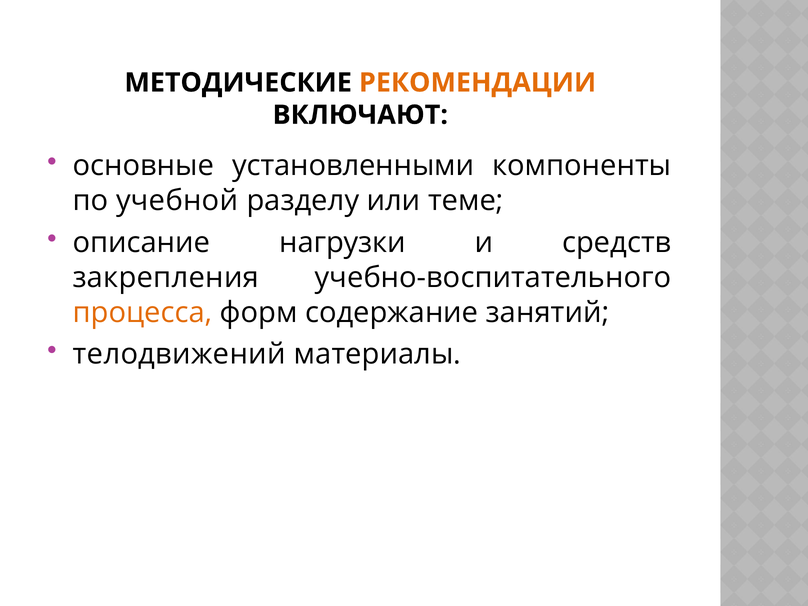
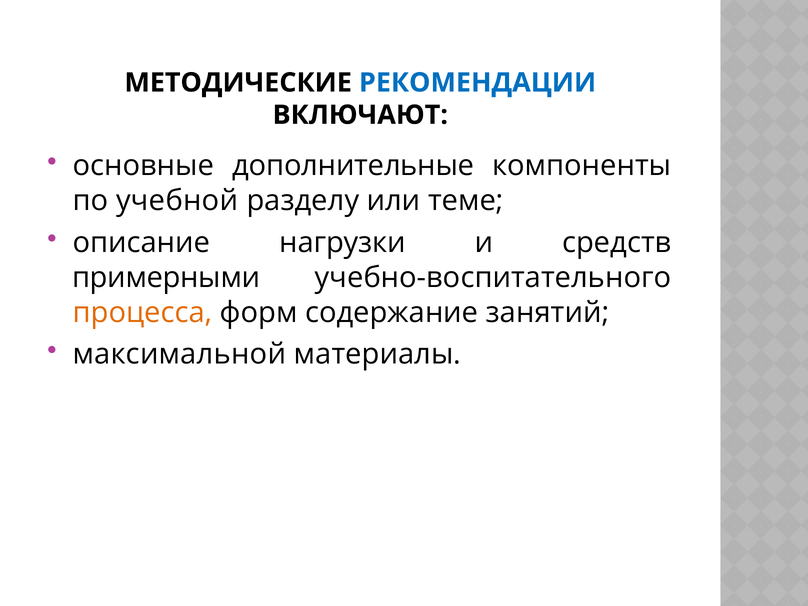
РЕКОМЕНДАЦИИ colour: orange -> blue
установленными: установленными -> дополнительные
закрепления: закрепления -> примерными
телодвижений: телодвижений -> максимальной
